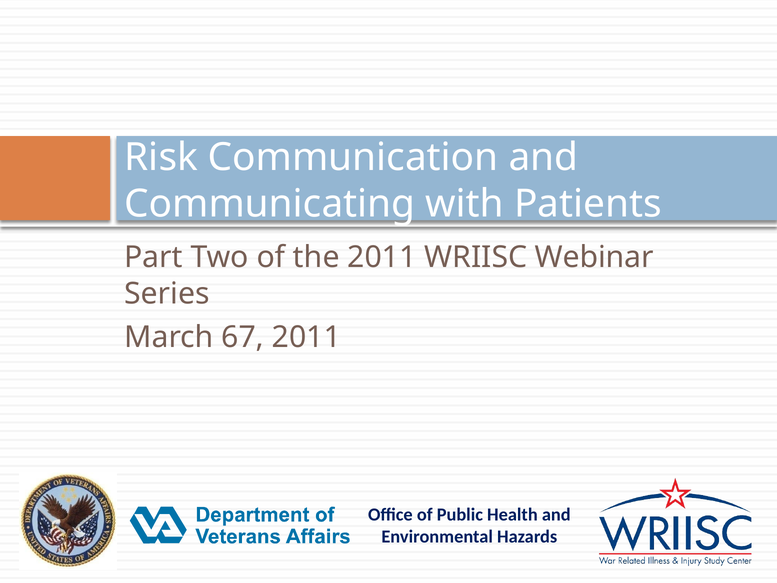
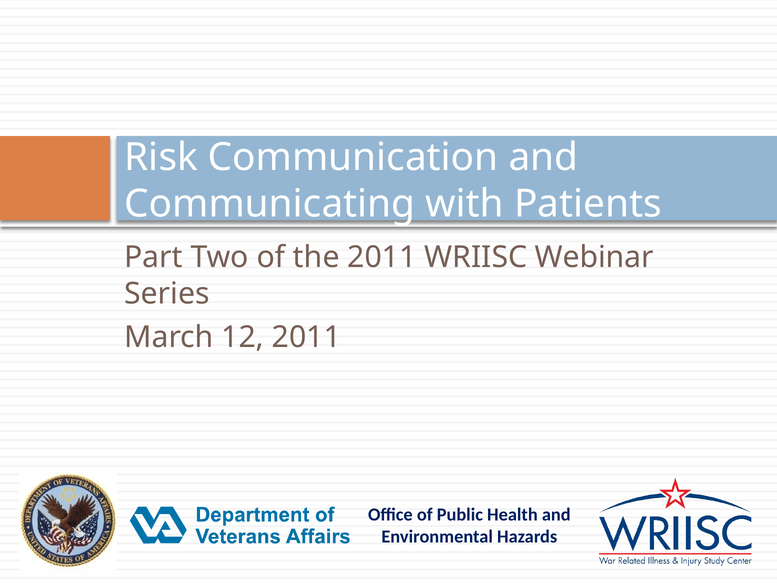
67: 67 -> 12
